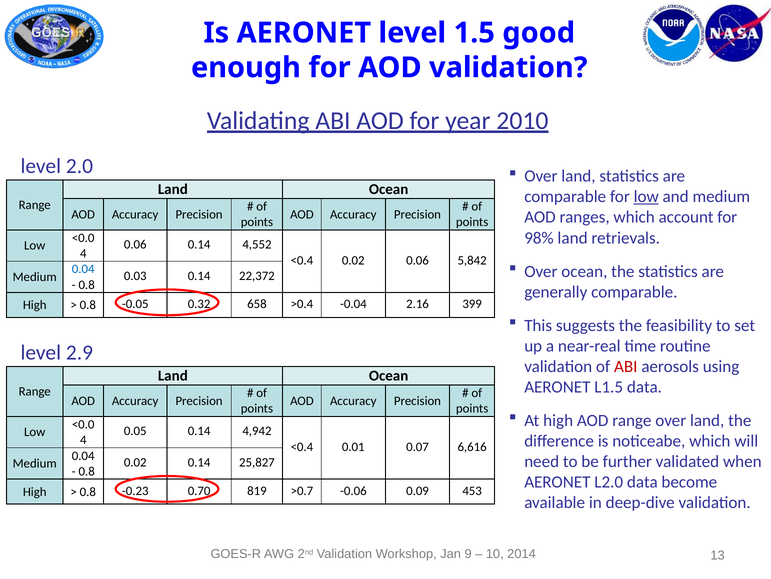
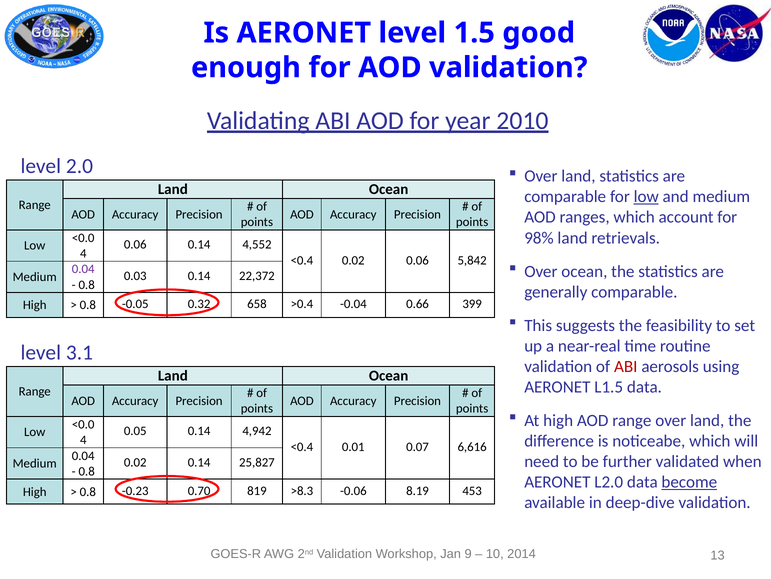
0.04 at (83, 269) colour: blue -> purple
2.16: 2.16 -> 0.66
2.9: 2.9 -> 3.1
become underline: none -> present
>0.7: >0.7 -> >8.3
0.09: 0.09 -> 8.19
